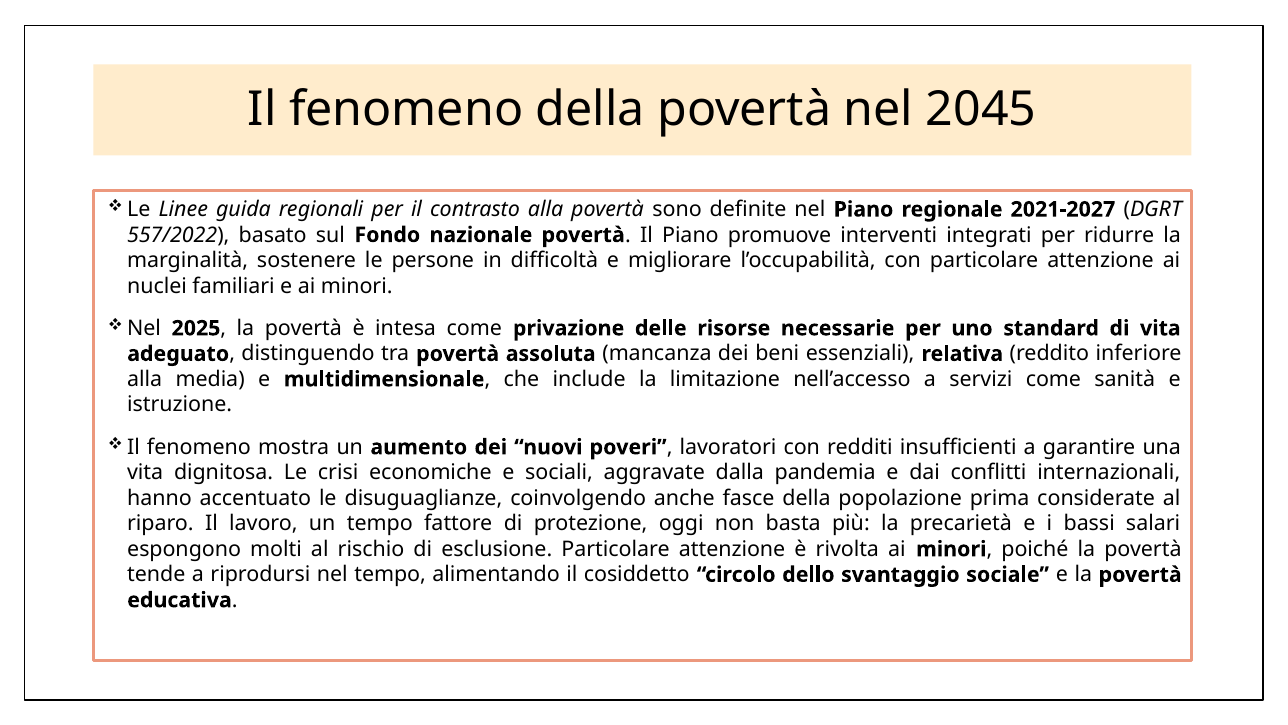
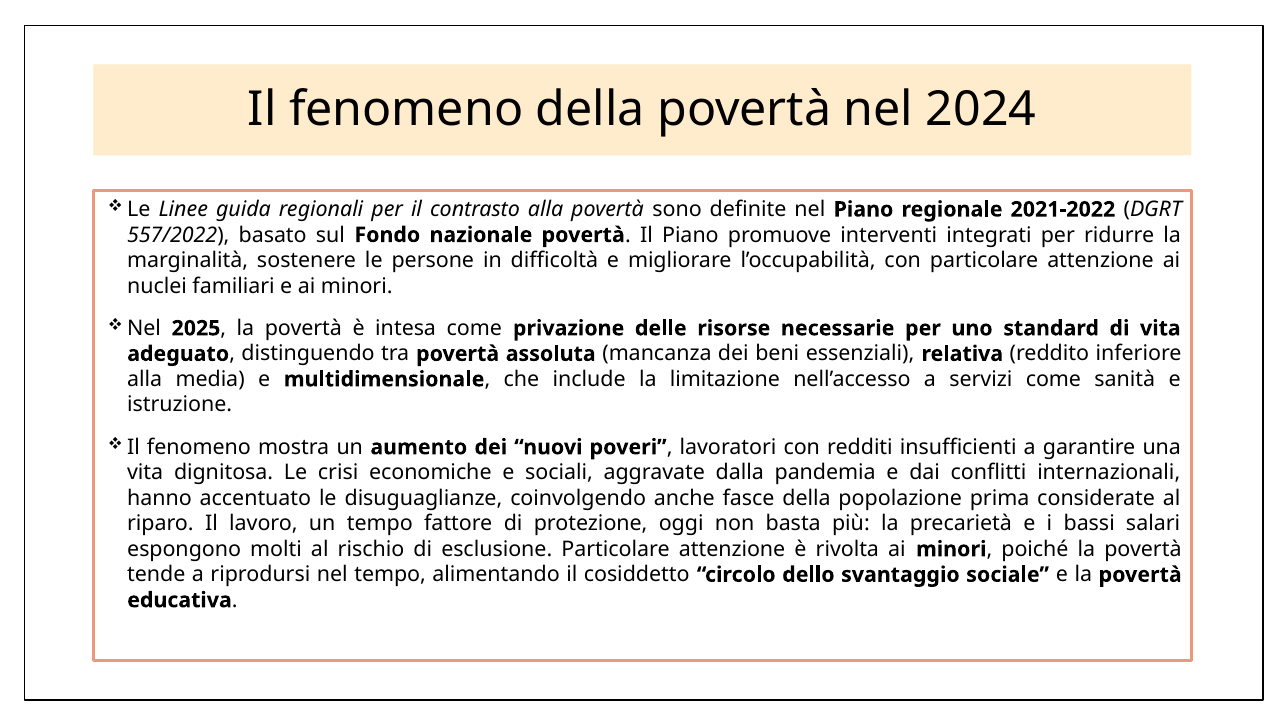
2045: 2045 -> 2024
2021-2027: 2021-2027 -> 2021-2022
